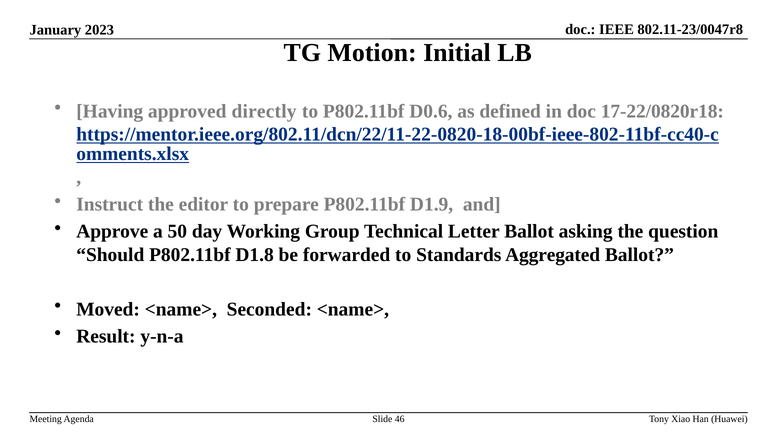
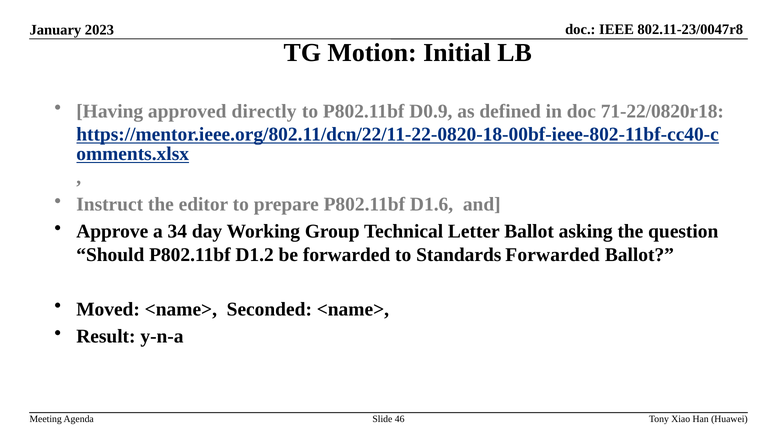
D0.6: D0.6 -> D0.9
17-22/0820r18: 17-22/0820r18 -> 71-22/0820r18
D1.9: D1.9 -> D1.6
50: 50 -> 34
D1.8: D1.8 -> D1.2
Standards Aggregated: Aggregated -> Forwarded
